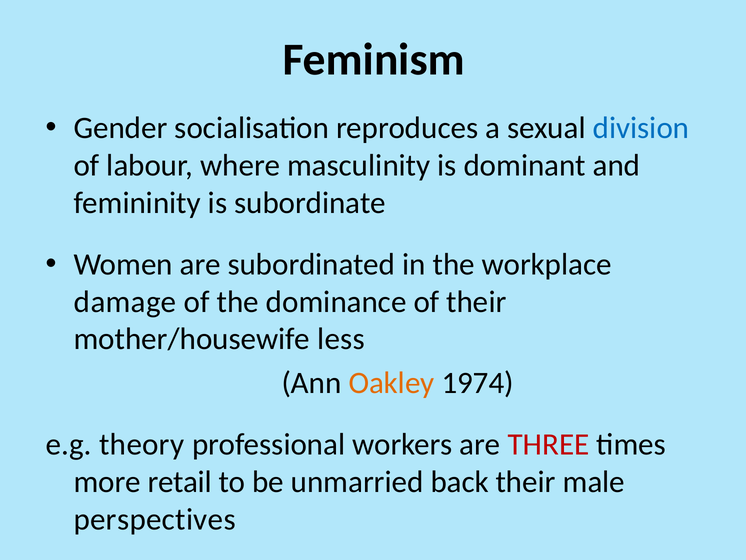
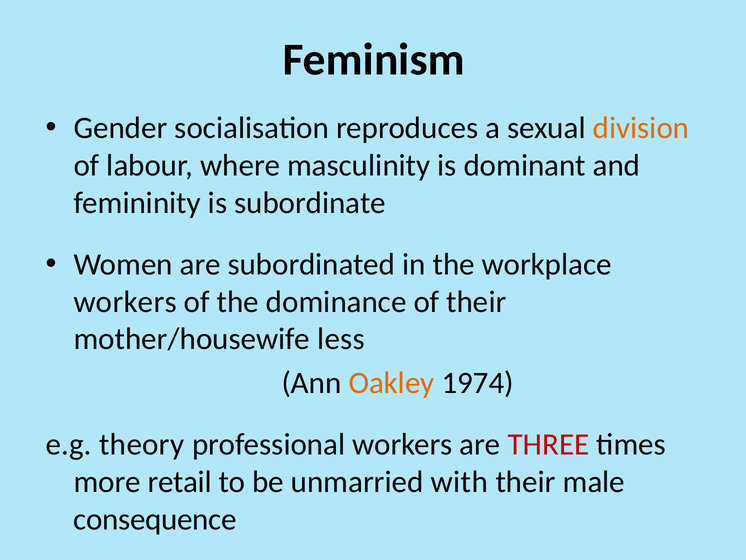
division colour: blue -> orange
damage at (125, 302): damage -> workers
back: back -> with
perspectives: perspectives -> consequence
